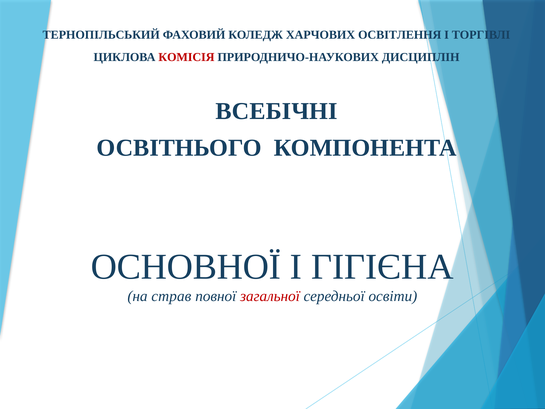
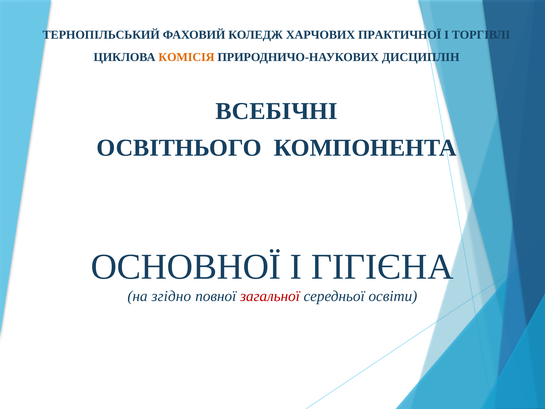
ОСВІТЛЕННЯ: ОСВІТЛЕННЯ -> ПРАКТИЧНОЇ
КОМІСІЯ colour: red -> orange
страв: страв -> згідно
